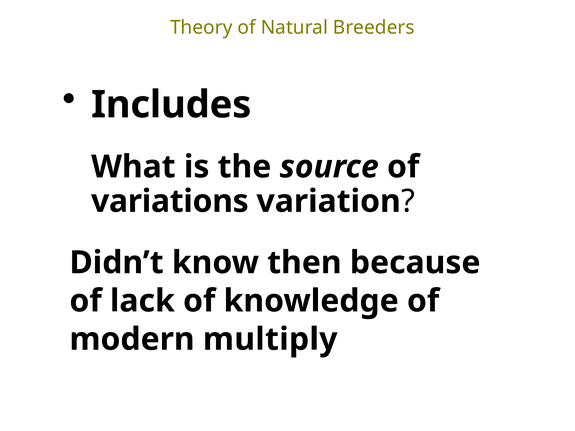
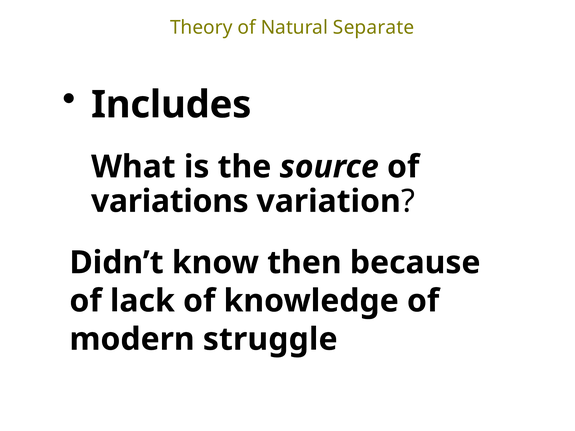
Breeders: Breeders -> Separate
multiply: multiply -> struggle
